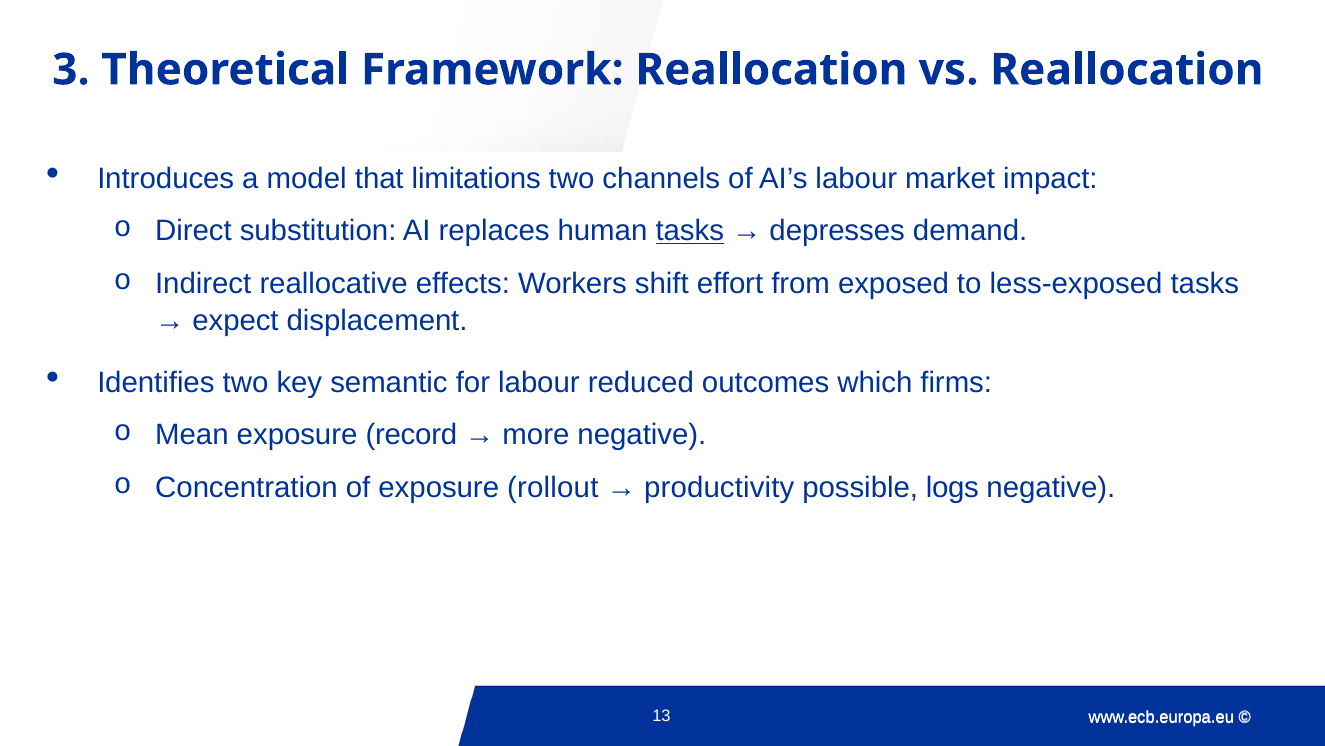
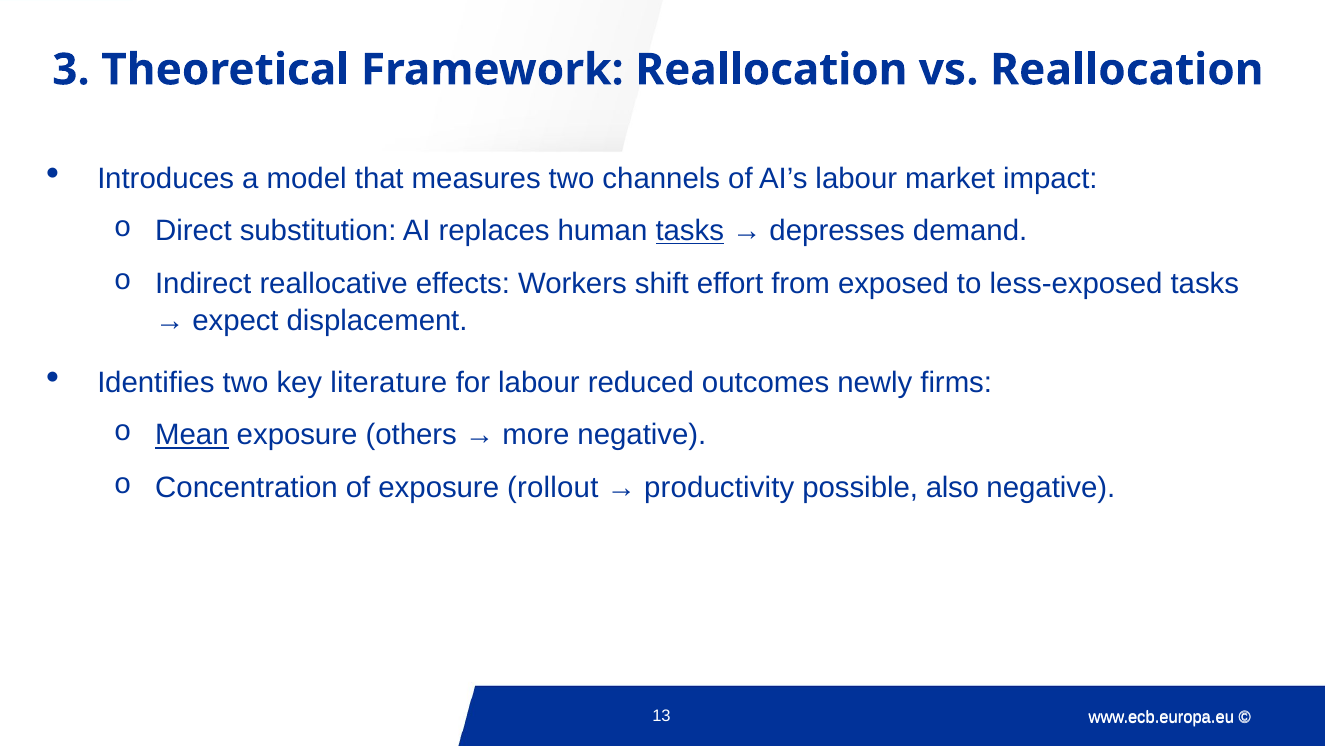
limitations: limitations -> measures
semantic: semantic -> literature
which: which -> newly
Mean underline: none -> present
record: record -> others
logs: logs -> also
